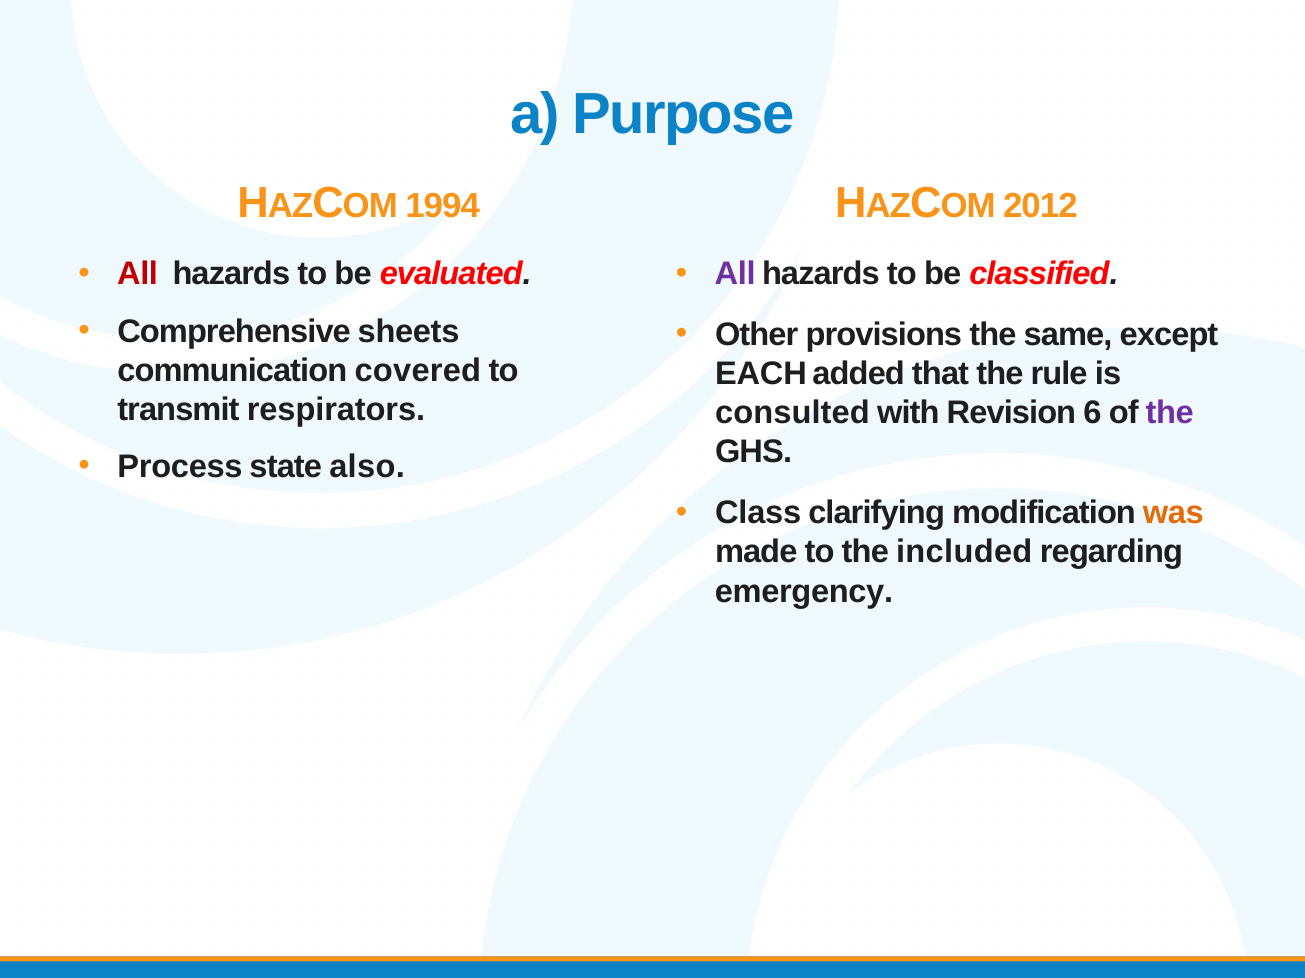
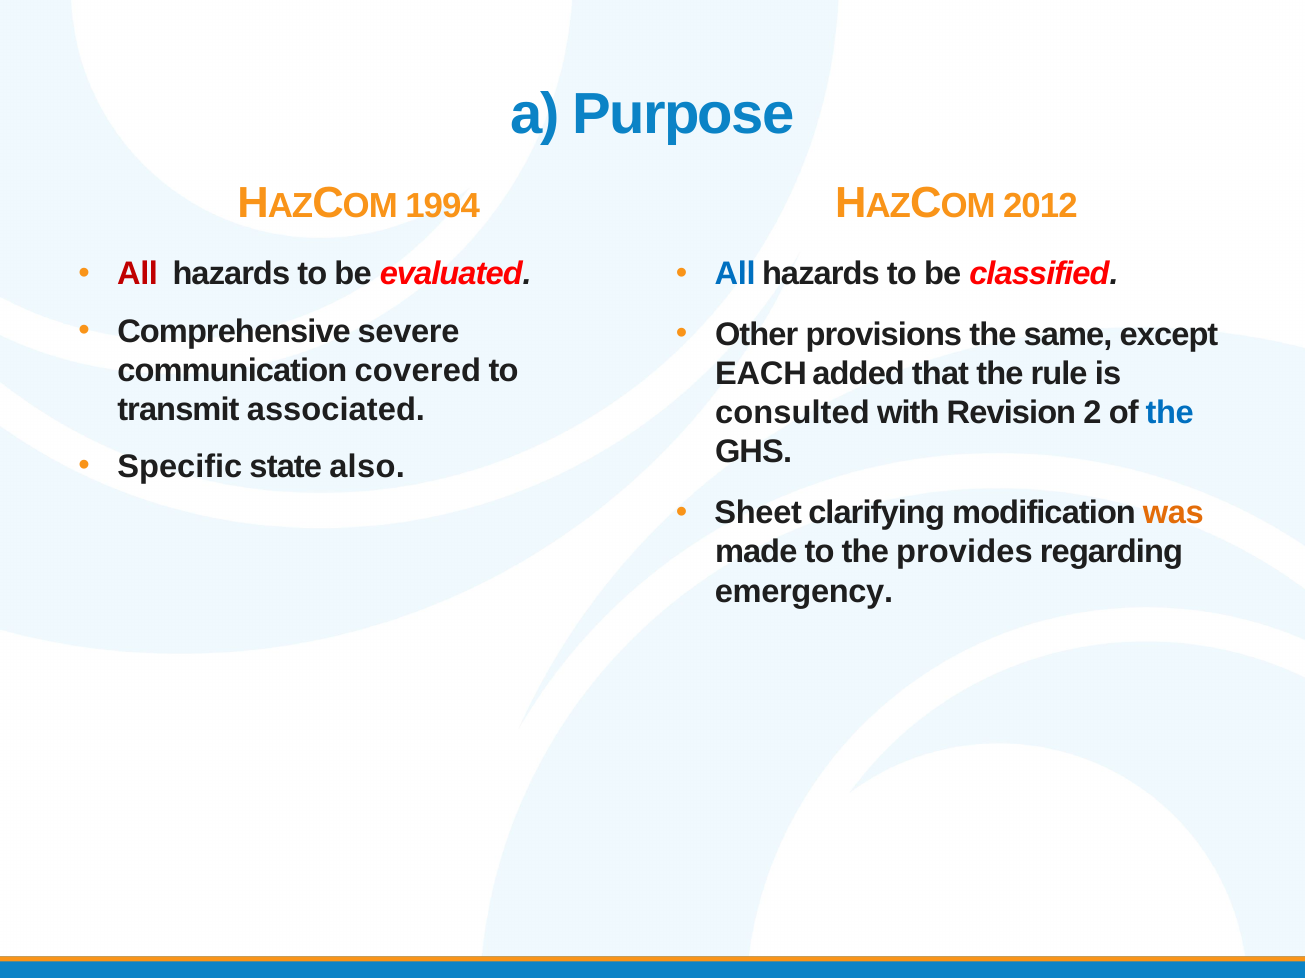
All at (735, 274) colour: purple -> blue
sheets: sheets -> severe
respirators: respirators -> associated
6: 6 -> 2
the at (1170, 413) colour: purple -> blue
Process: Process -> Specific
Class: Class -> Sheet
included: included -> provides
